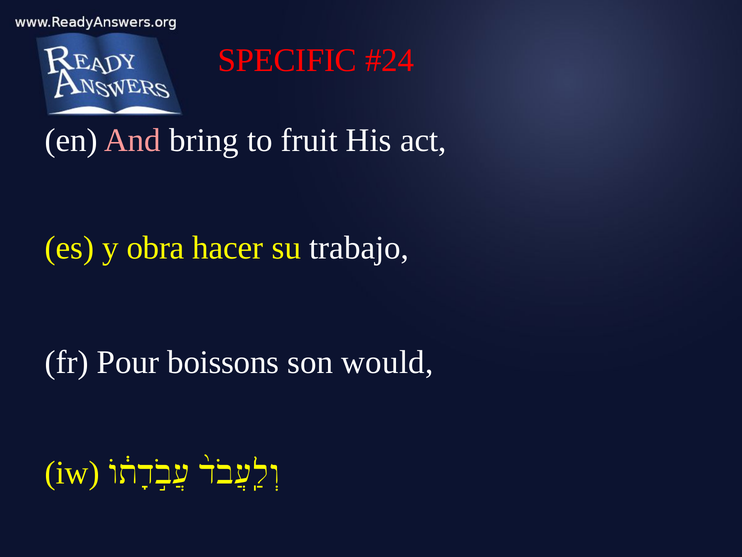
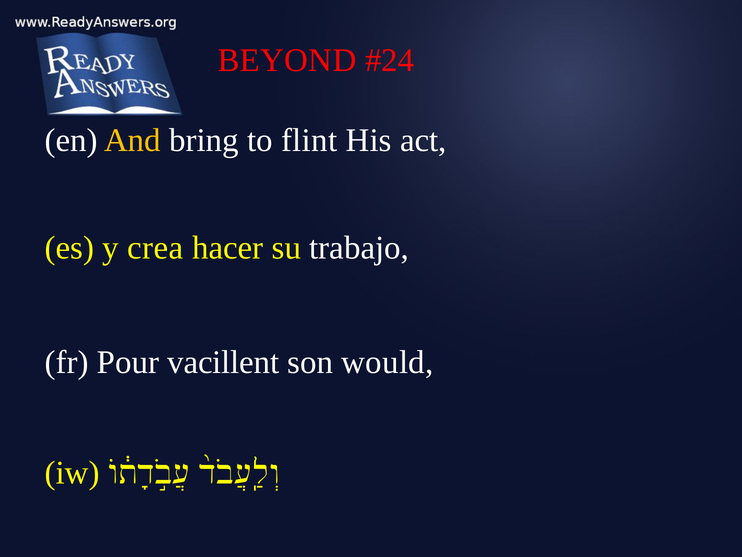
SPECIFIC: SPECIFIC -> BEYOND
And colour: pink -> yellow
fruit: fruit -> flint
obra: obra -> crea
boissons: boissons -> vacillent
